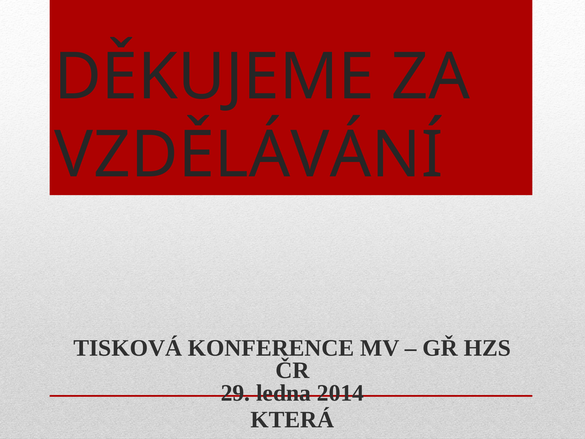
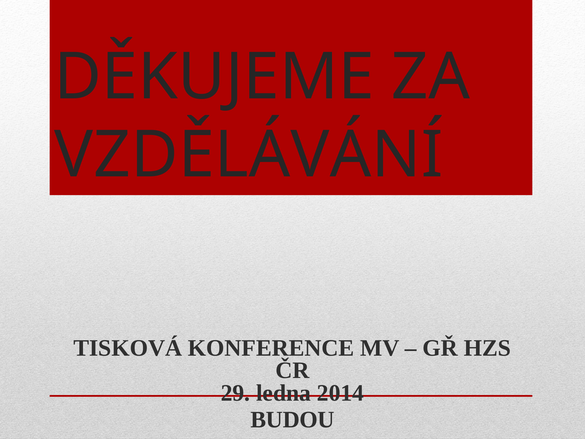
KTERÁ: KTERÁ -> BUDOU
